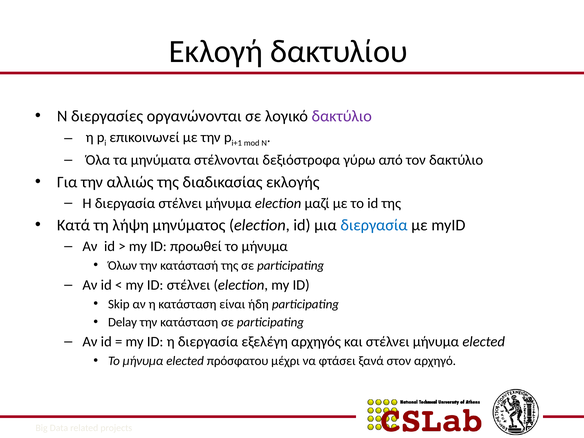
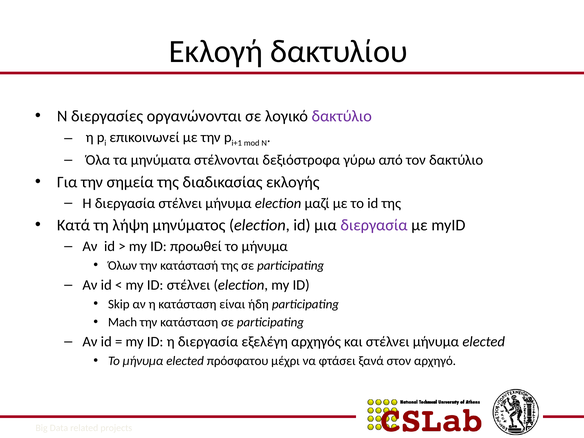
αλλιώς: αλλιώς -> σημεία
διεργασία at (374, 225) colour: blue -> purple
Delay: Delay -> Mach
